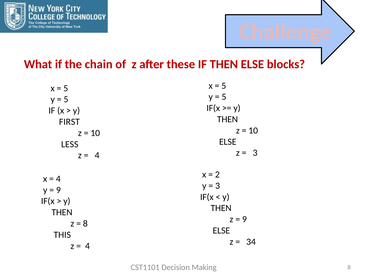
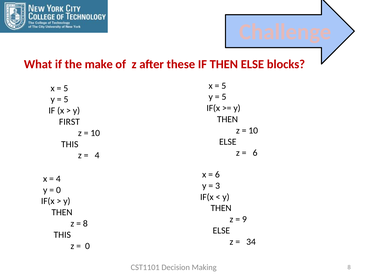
chain: chain -> make
LESS at (70, 144): LESS -> THIS
3 at (255, 153): 3 -> 6
2 at (217, 174): 2 -> 6
9 at (58, 190): 9 -> 0
4 at (87, 246): 4 -> 0
